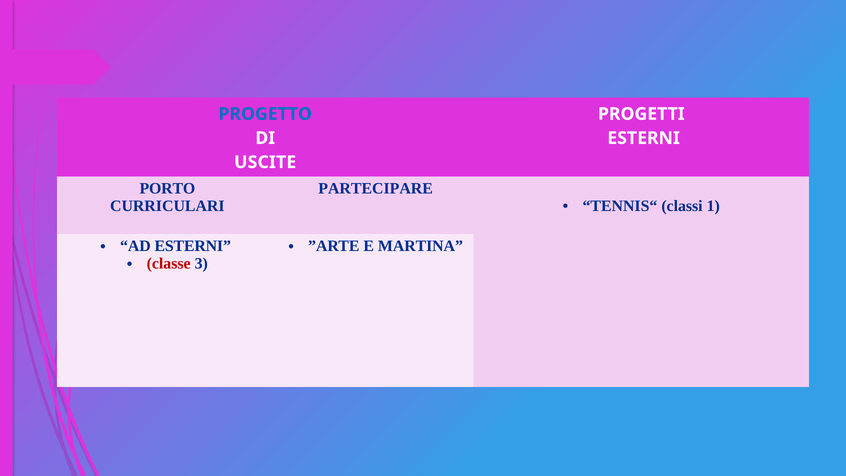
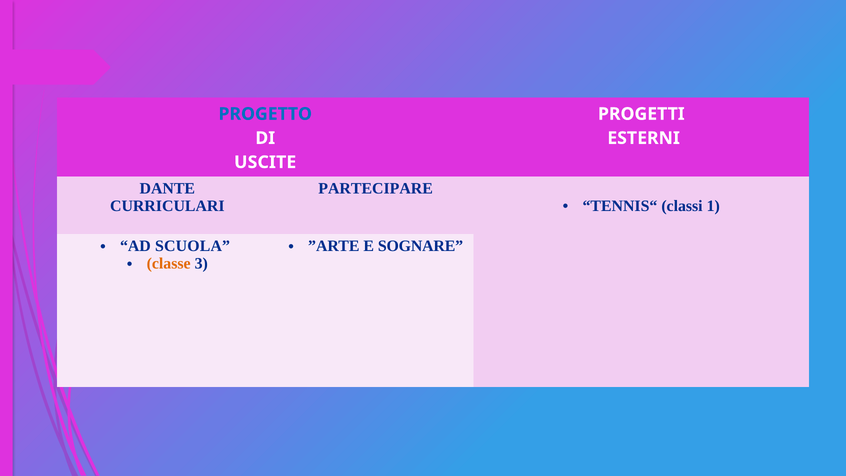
PORTO: PORTO -> DANTE
AD ESTERNI: ESTERNI -> SCUOLA
MARTINA: MARTINA -> SOGNARE
classe colour: red -> orange
